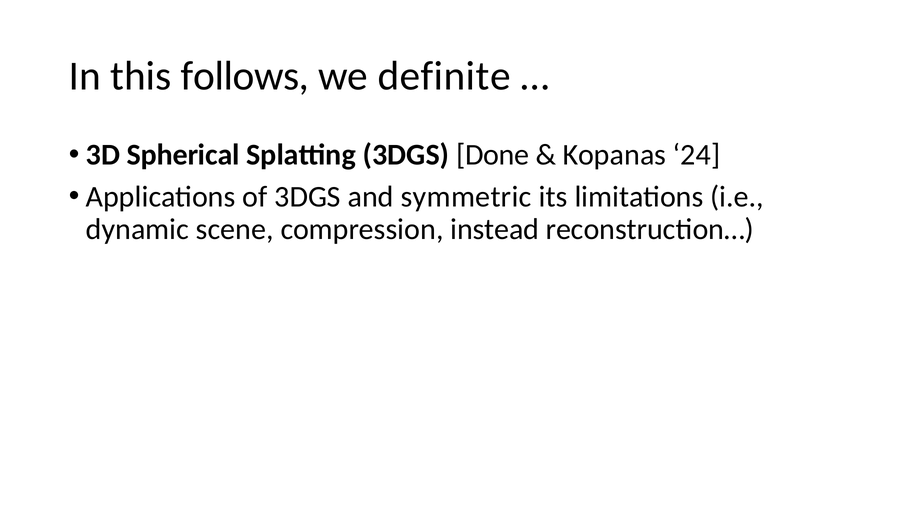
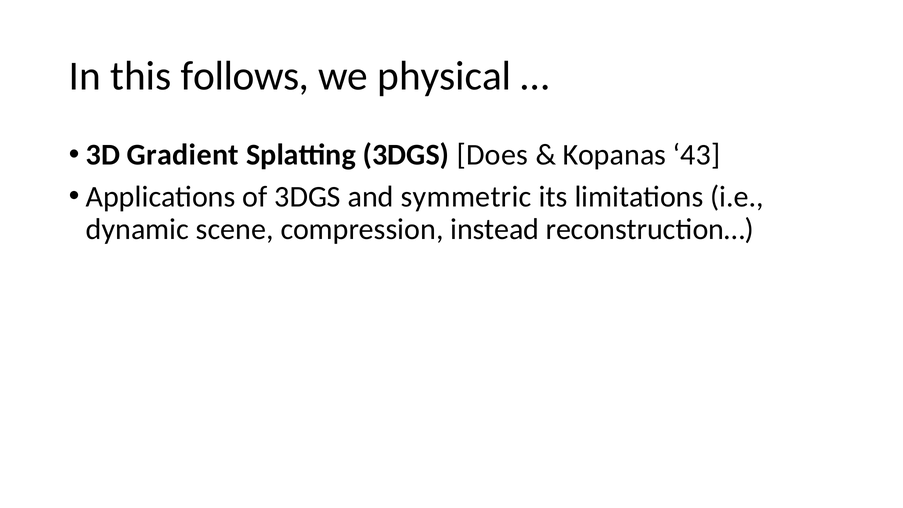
definite: definite -> physical
Spherical: Spherical -> Gradient
Done: Done -> Does
24: 24 -> 43
